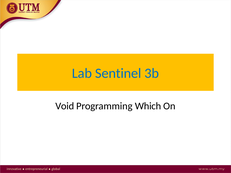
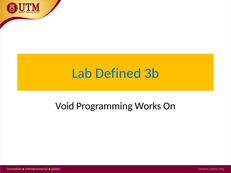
Sentinel: Sentinel -> Defined
Which: Which -> Works
